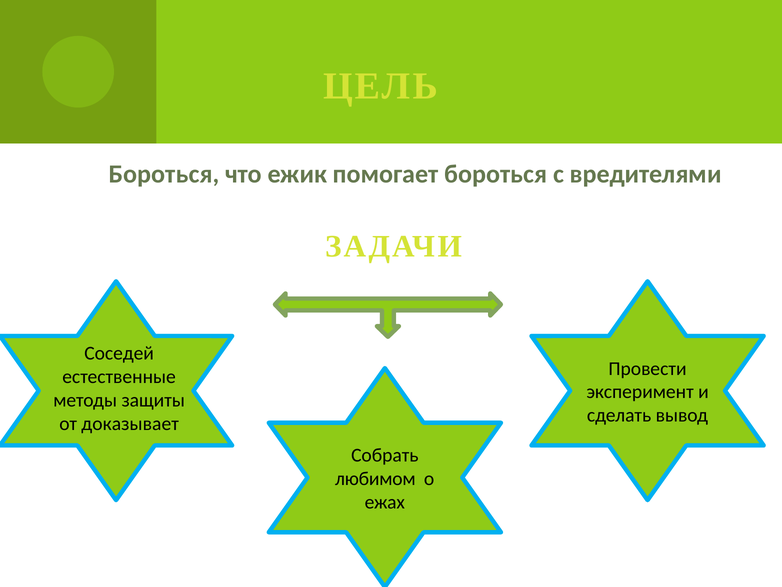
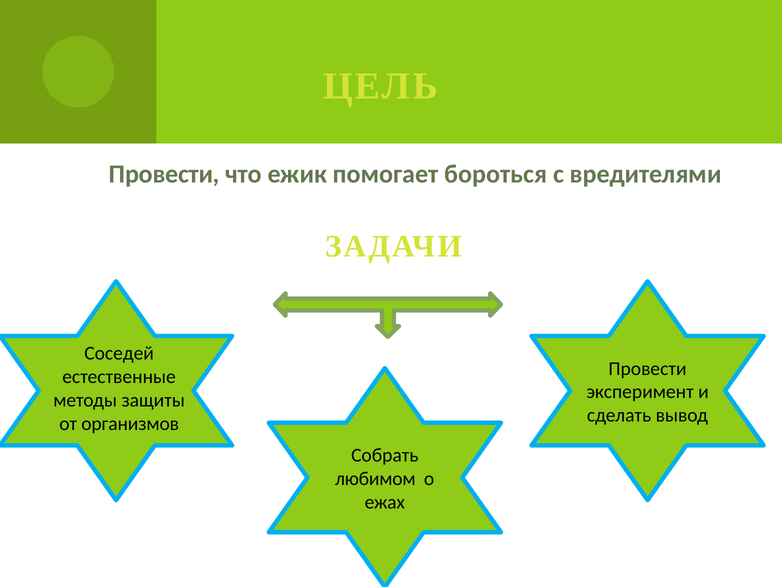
Бороться at (164, 174): Бороться -> Провести
доказывает: доказывает -> организмов
